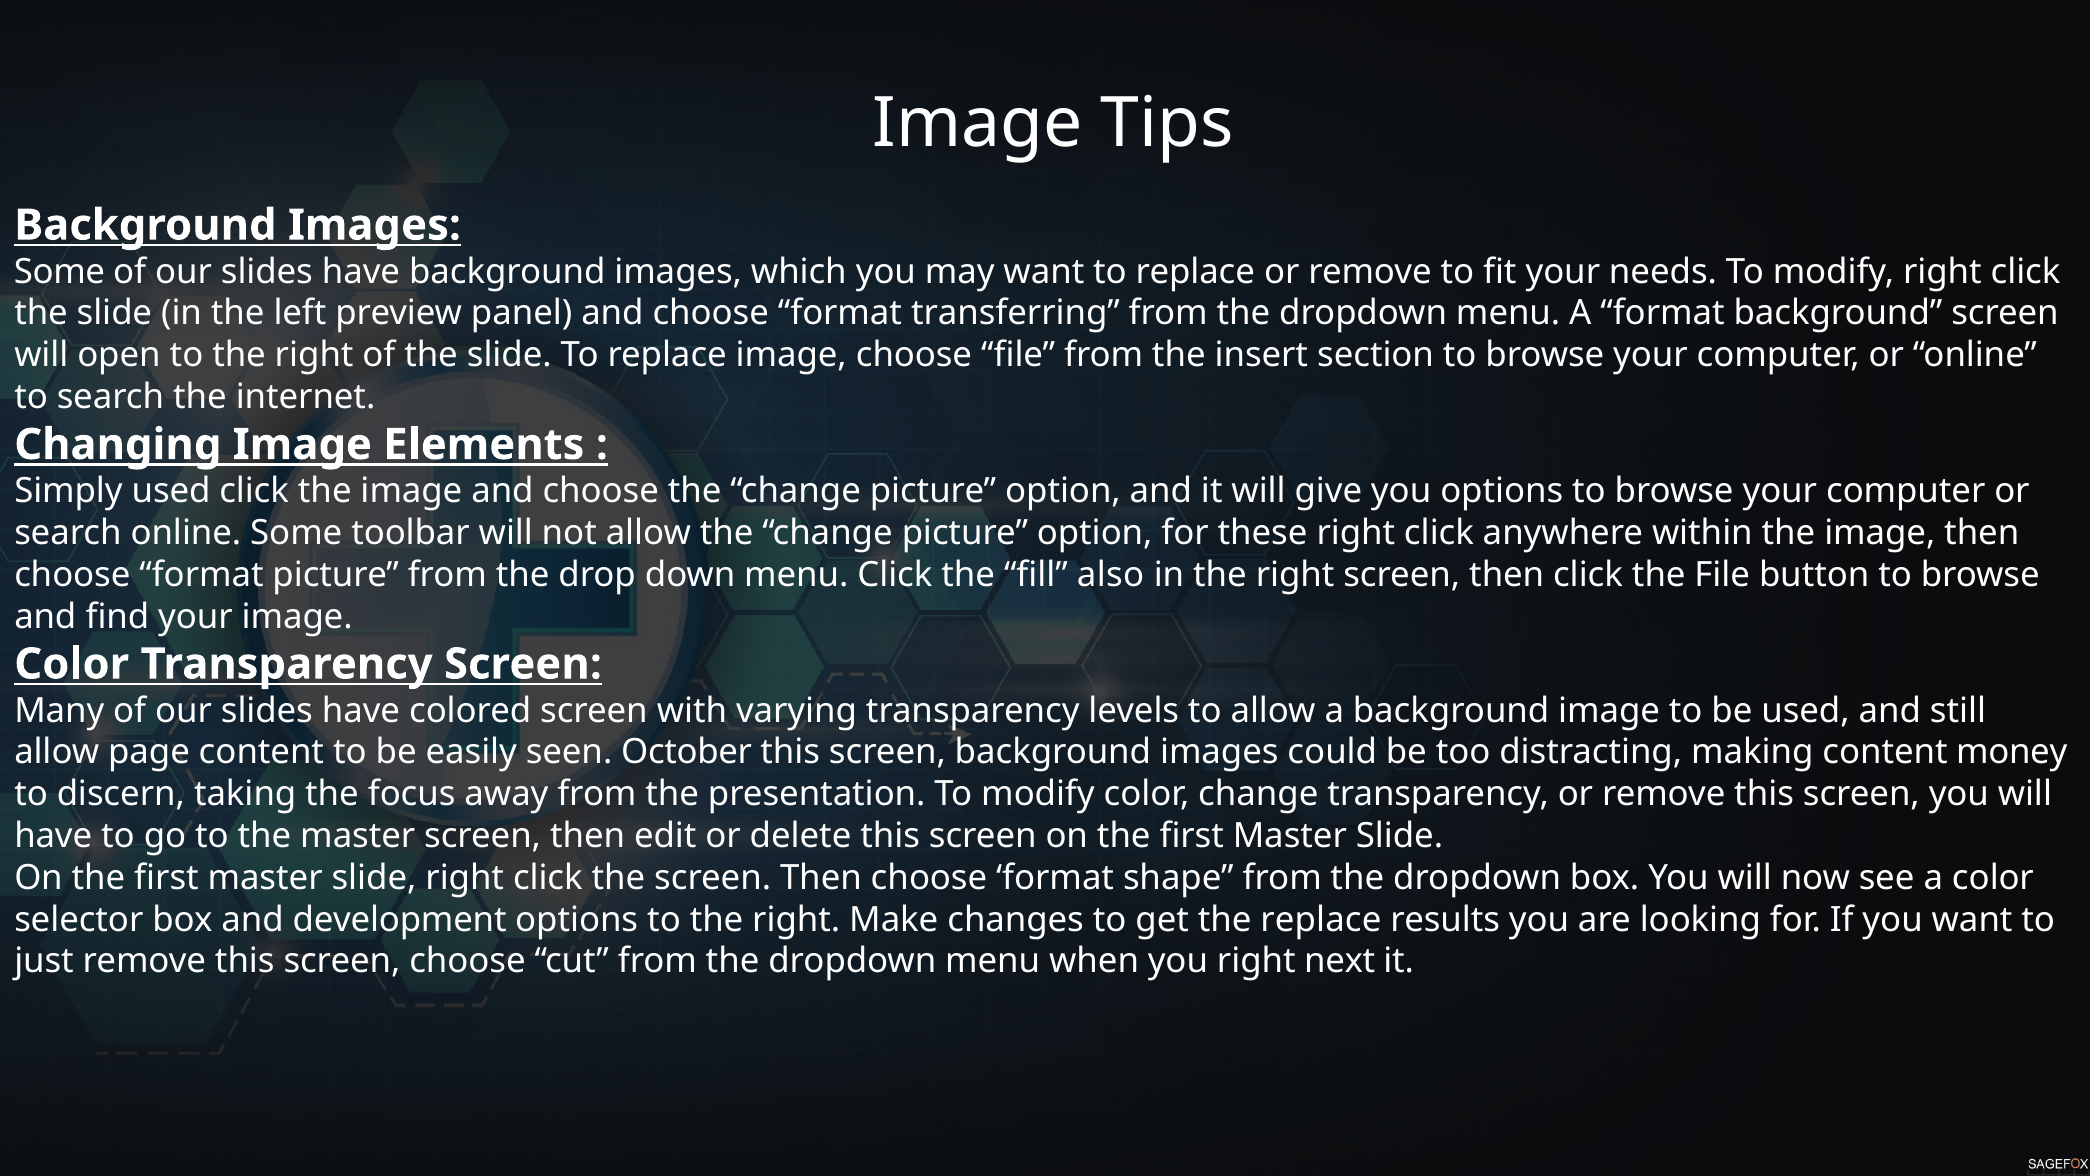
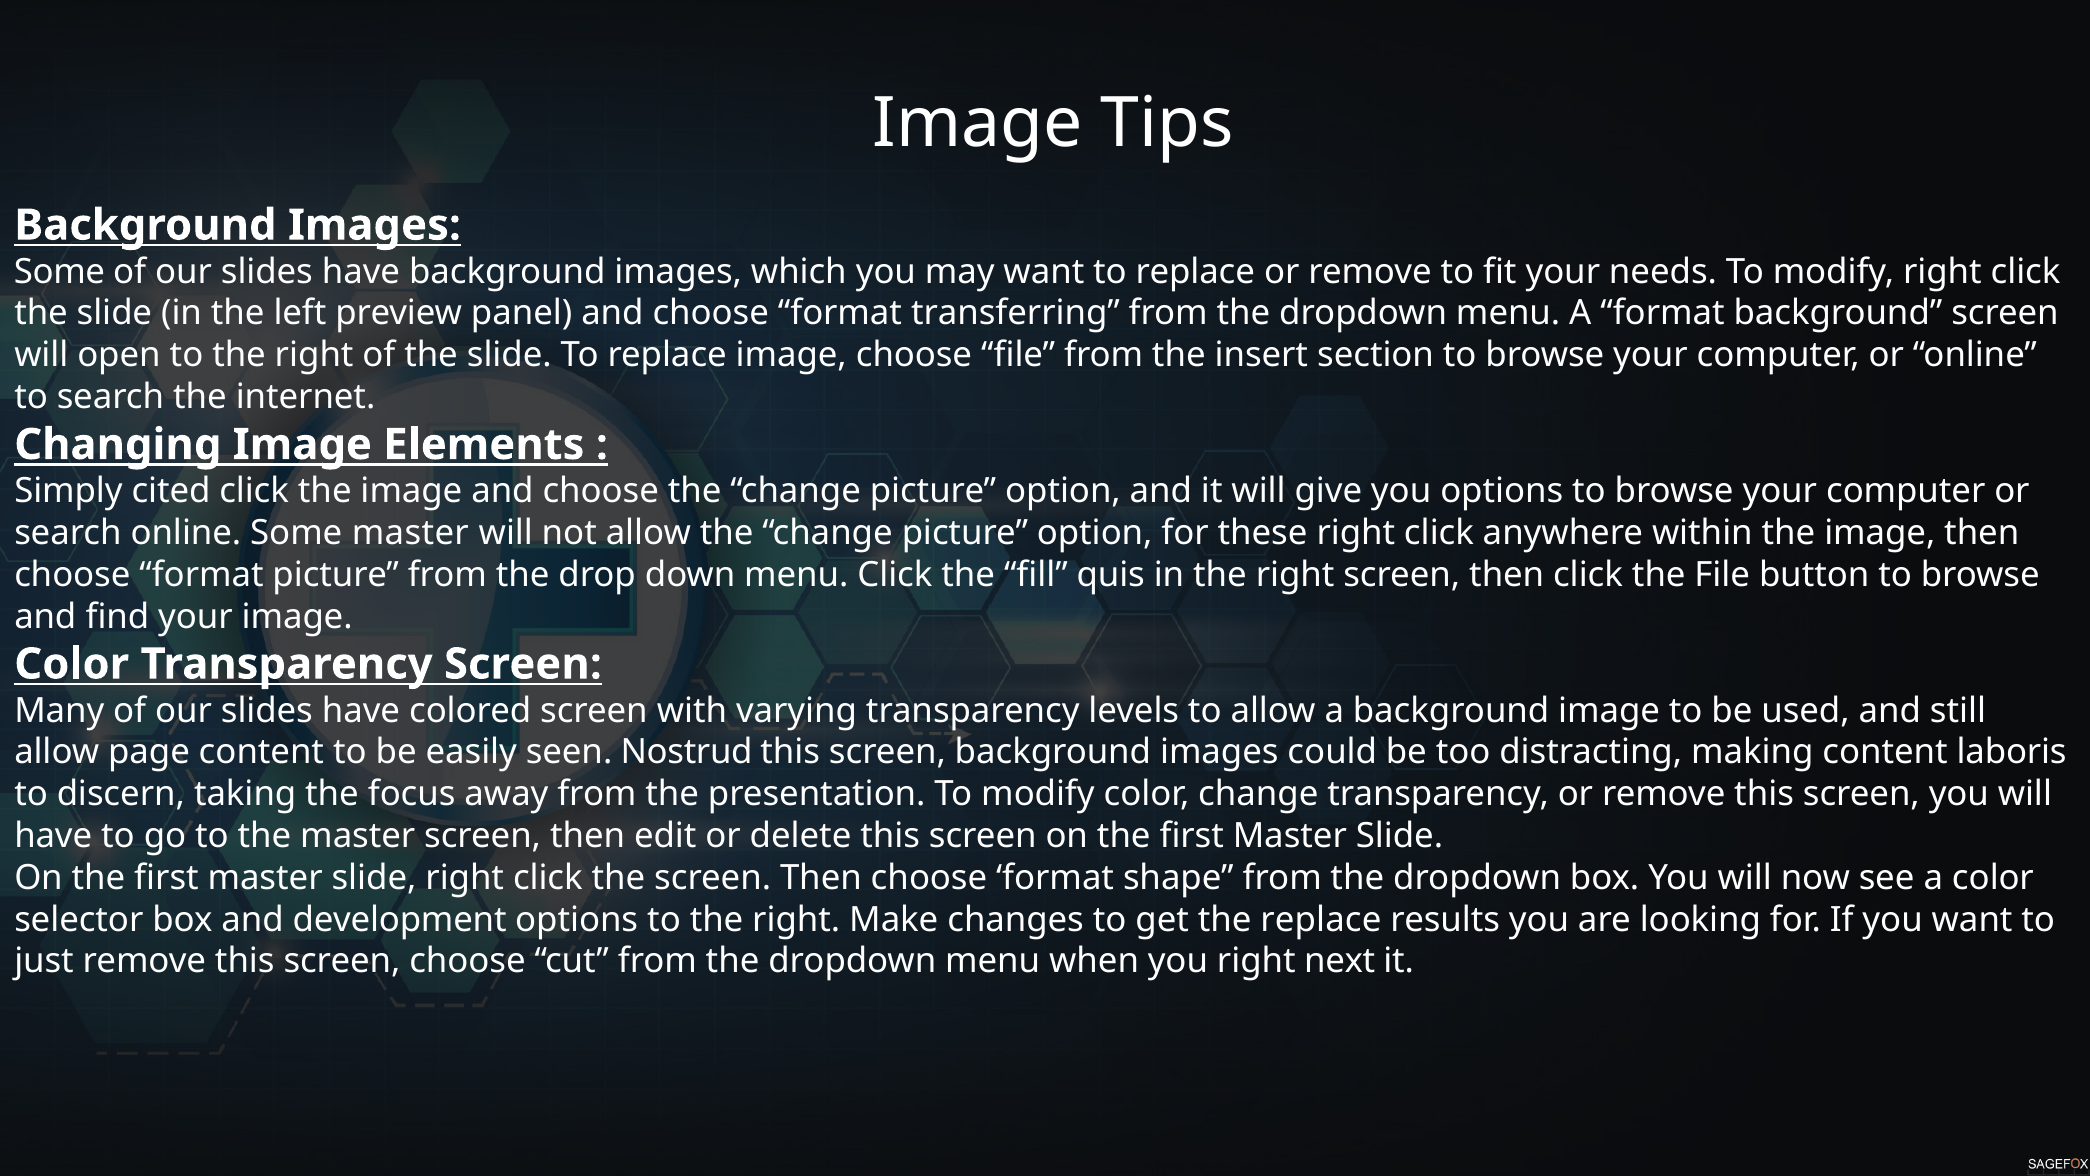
Simply used: used -> cited
Some toolbar: toolbar -> master
also: also -> quis
October: October -> Nostrud
money: money -> laboris
